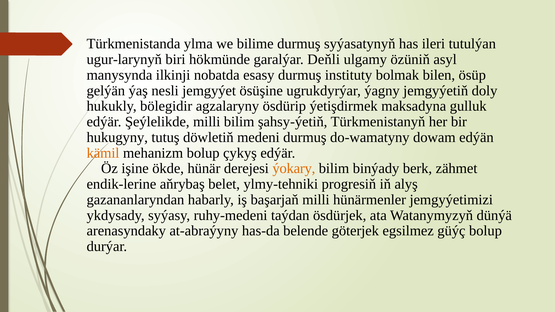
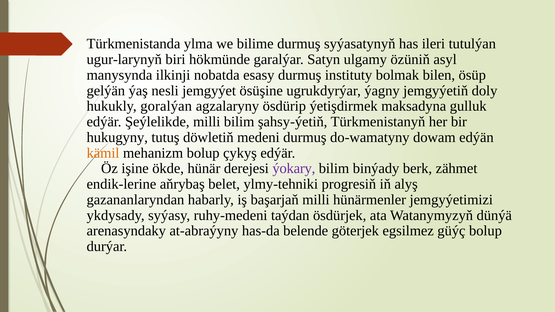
Deňli: Deňli -> Satyn
bölegidir: bölegidir -> goralýan
ýokary colour: orange -> purple
